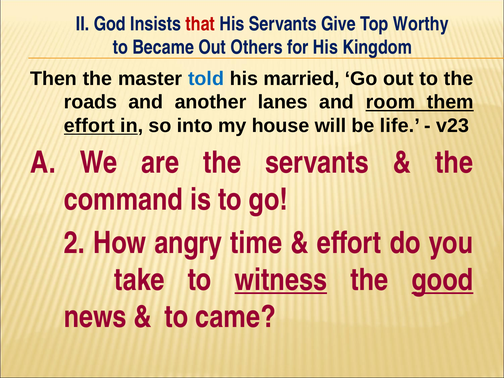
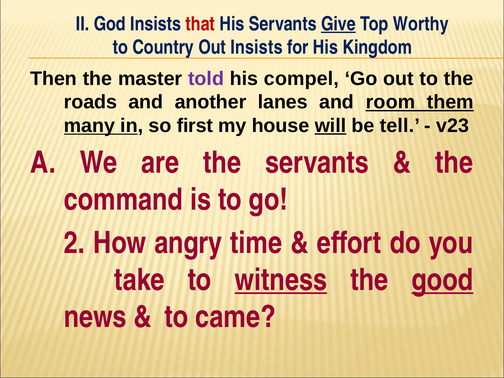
Give underline: none -> present
Became: Became -> Country
Out Others: Others -> Insists
told colour: blue -> purple
married: married -> compel
effort at (89, 126): effort -> many
into: into -> first
will underline: none -> present
life: life -> tell
